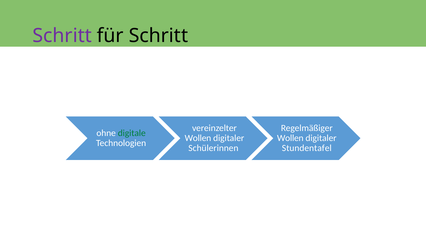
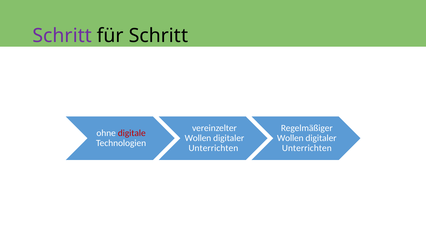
digitale colour: green -> red
Schülerinnen at (213, 148): Schülerinnen -> Unterrichten
Stundentafel at (307, 148): Stundentafel -> Unterrichten
